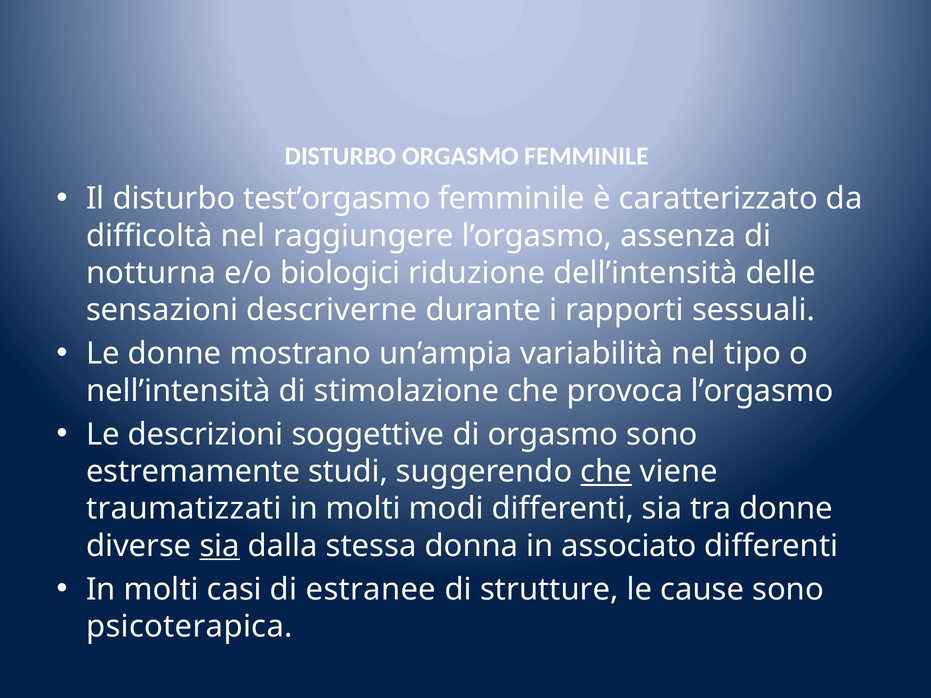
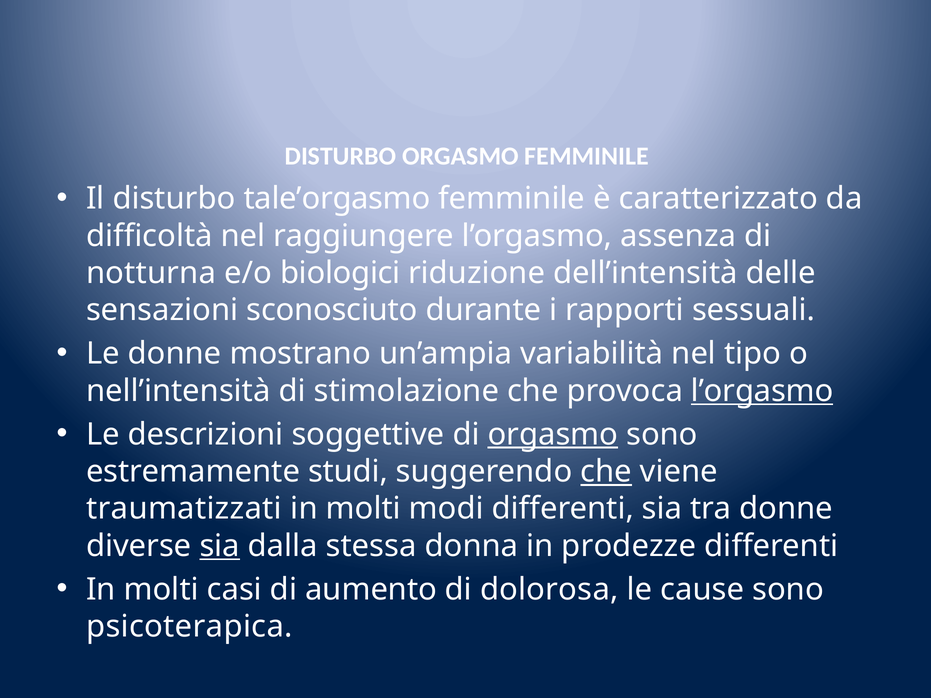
test’orgasmo: test’orgasmo -> tale’orgasmo
descriverne: descriverne -> sconosciuto
l’orgasmo at (762, 391) underline: none -> present
orgasmo at (553, 434) underline: none -> present
associato: associato -> prodezze
estranee: estranee -> aumento
strutture: strutture -> dolorosa
